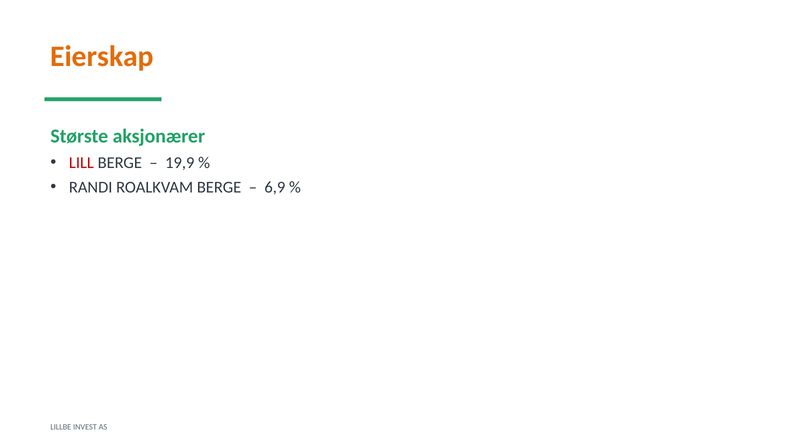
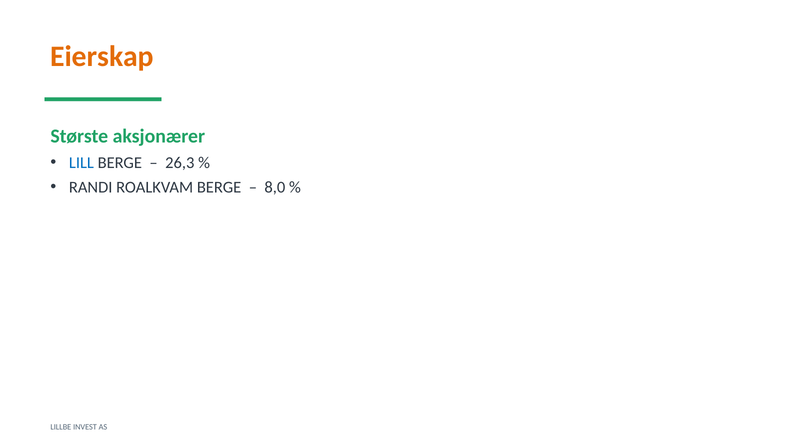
LILL colour: red -> blue
19,9: 19,9 -> 26,3
6,9: 6,9 -> 8,0
